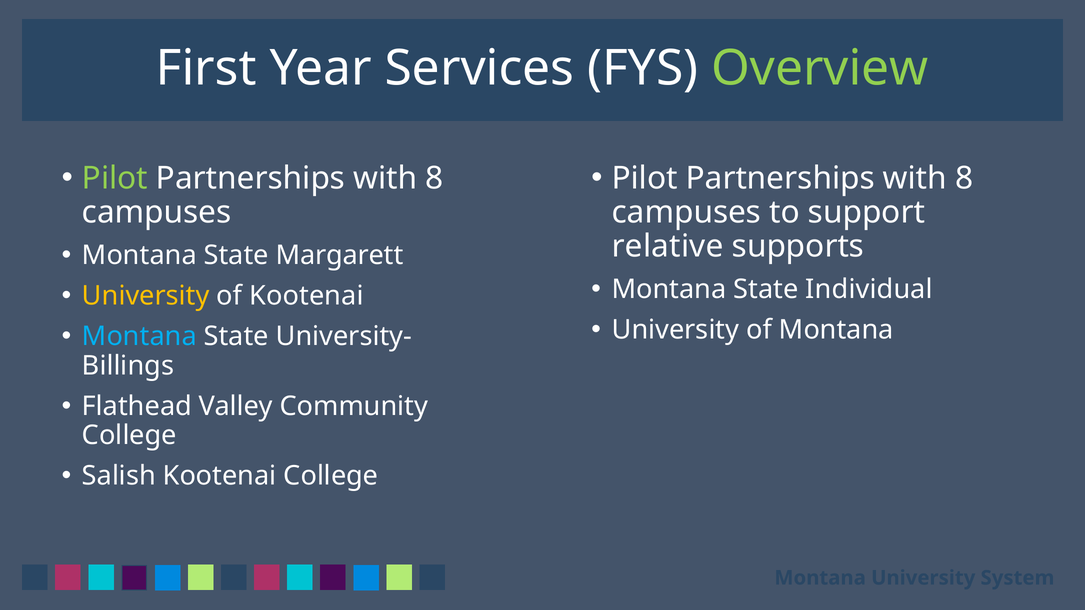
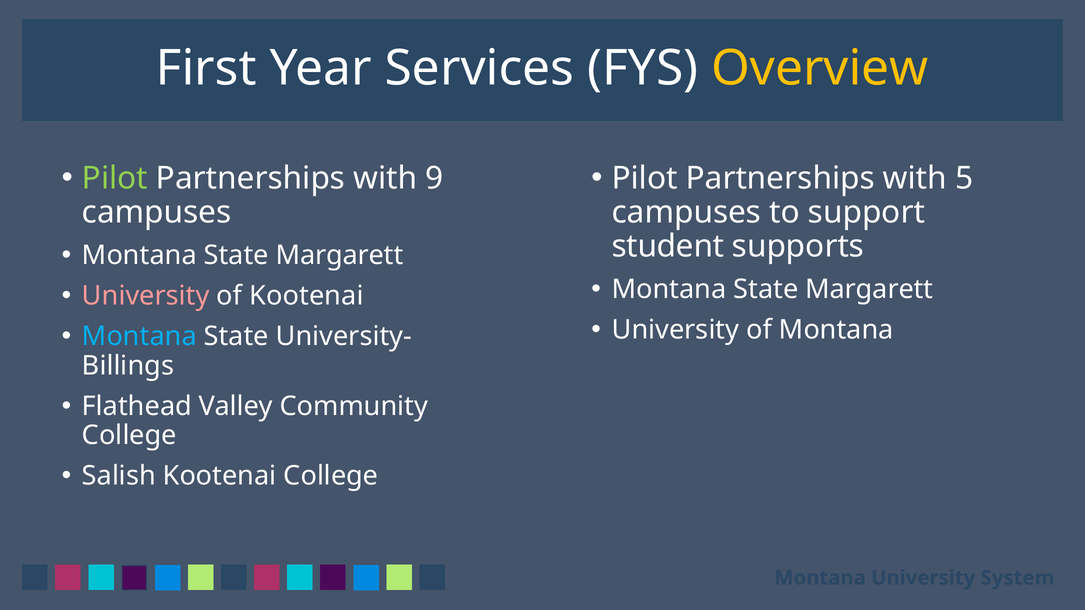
Overview colour: light green -> yellow
8 at (434, 178): 8 -> 9
8 at (964, 178): 8 -> 5
relative: relative -> student
Individual at (869, 290): Individual -> Margarett
University at (146, 296) colour: yellow -> pink
